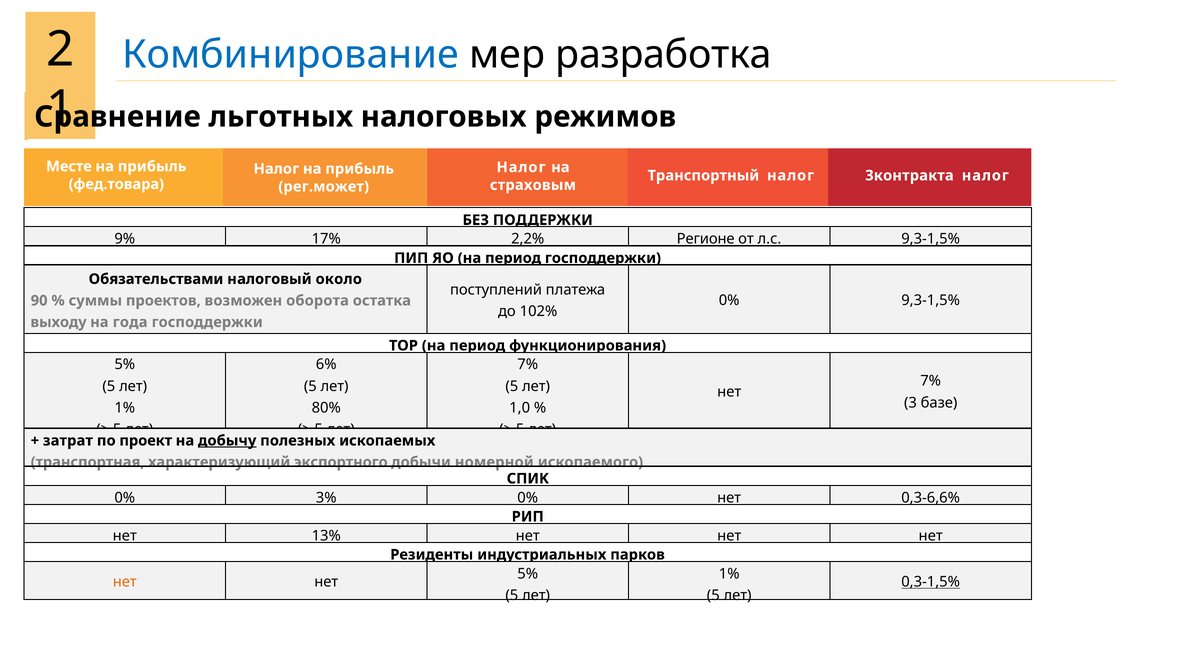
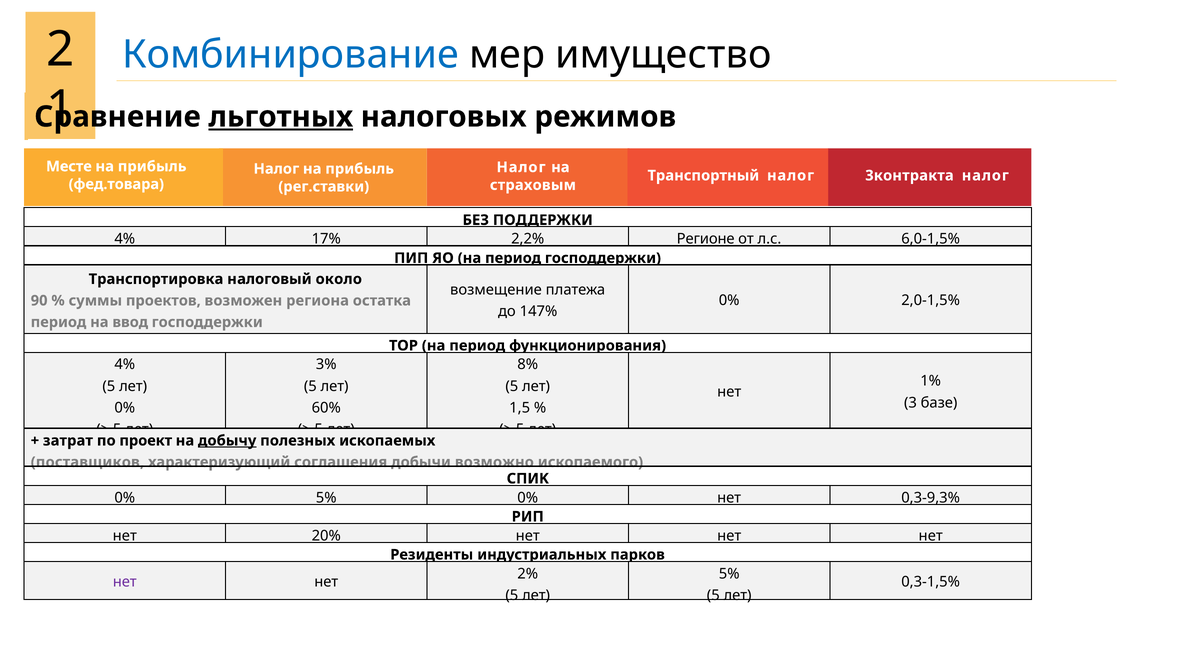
разработка: разработка -> имущество
льготных underline: none -> present
peг.может: peг.может -> peг.ставки
9% at (125, 239): 9% -> 4%
л.с 9,3-1,5%: 9,3-1,5% -> 6,0-1,5%
Обязательствами: Обязательствами -> Транспортировка
поступлений: поступлений -> возмещение
0% 9,3-1,5%: 9,3-1,5% -> 2,0-1,5%
оборота: оборота -> региона
102%: 102% -> 147%
выходу at (59, 322): выходу -> период
года: года -> ввод
5% at (125, 365): 5% -> 4%
6%: 6% -> 3%
7% at (528, 365): 7% -> 8%
7% at (931, 381): 7% -> 1%
1% at (125, 408): 1% -> 0%
80%: 80% -> 60%
1,0: 1,0 -> 1,5
транспортная: транспортная -> поставщиков
экспортного: экспортного -> соглашения
номерной: номерной -> возможно
0% 3%: 3% -> 5%
0,3-6,6%: 0,3-6,6% -> 0,3-9,3%
13%: 13% -> 20%
5% at (528, 574): 5% -> 2%
1% at (729, 574): 1% -> 5%
нет at (125, 582) colour: orange -> purple
0,3-1,5% underline: present -> none
